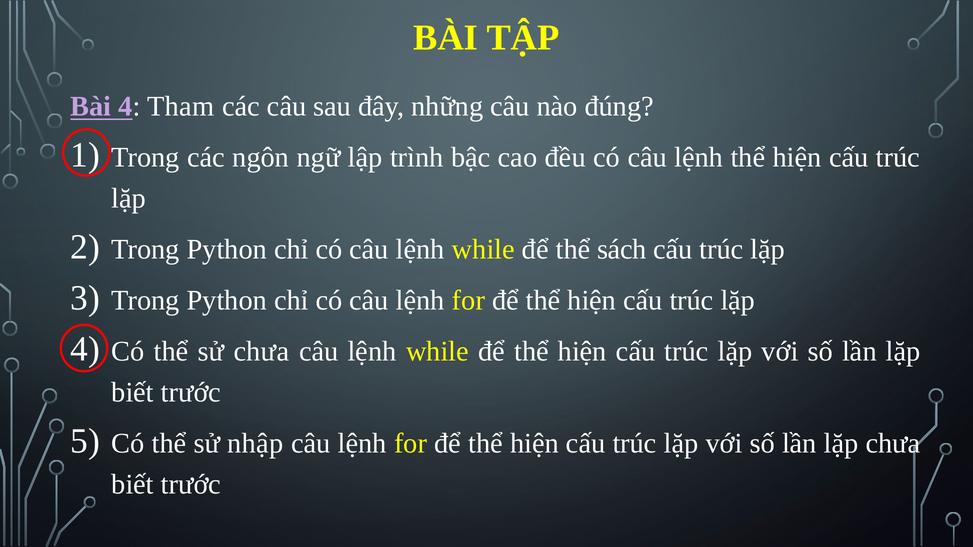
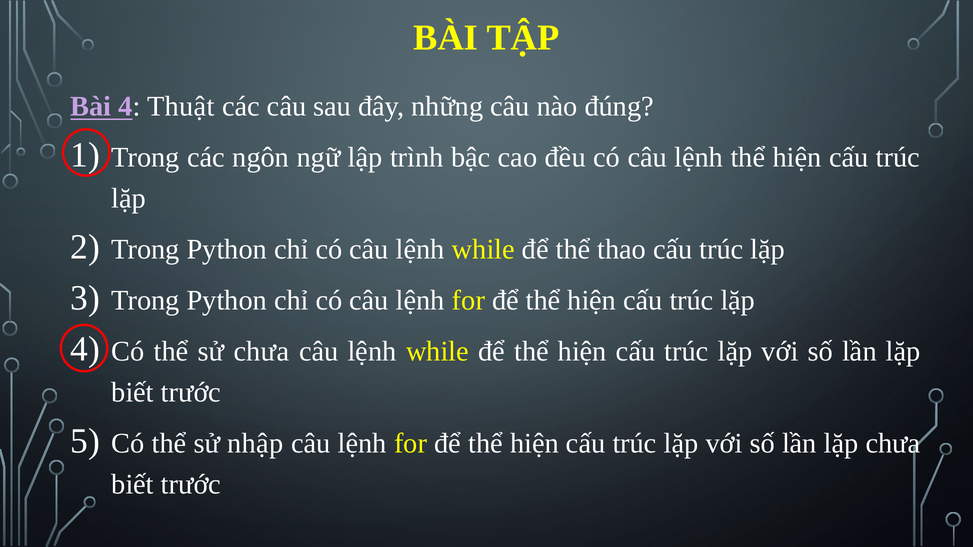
Tham: Tham -> Thuật
sách: sách -> thao
